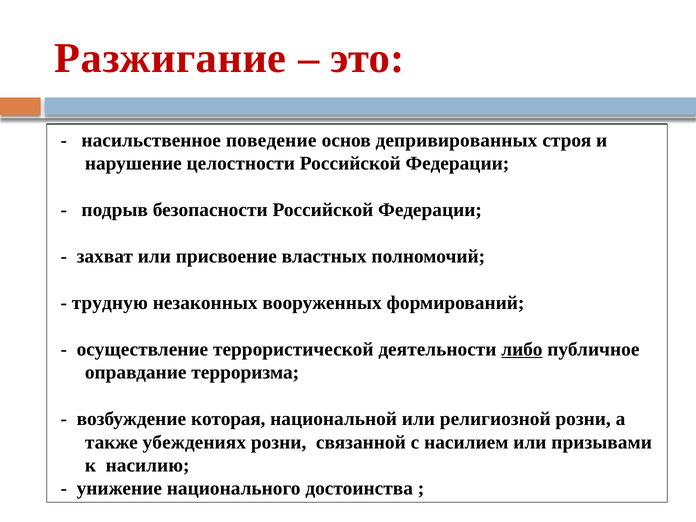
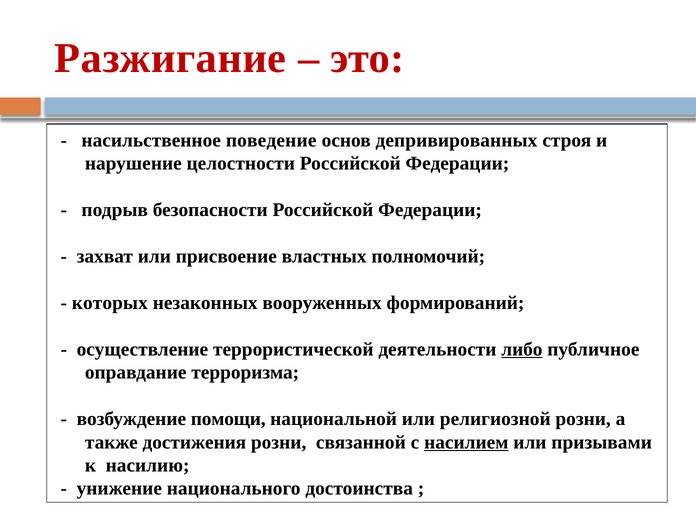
трудную: трудную -> которых
которая: которая -> помощи
убеждениях: убеждениях -> достижения
насилием underline: none -> present
